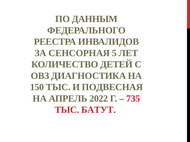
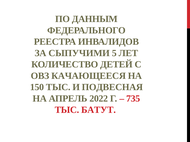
СЕНСОРНАЯ: СЕНСОРНАЯ -> СЫПУЧИМИ
ДИАГНОСТИКА: ДИАГНОСТИКА -> КАЧАЮЩЕЕСЯ
